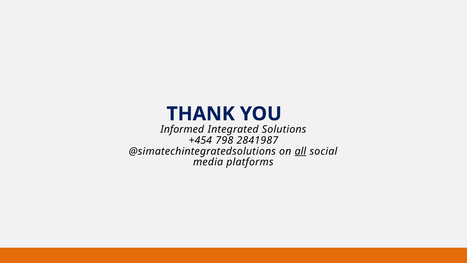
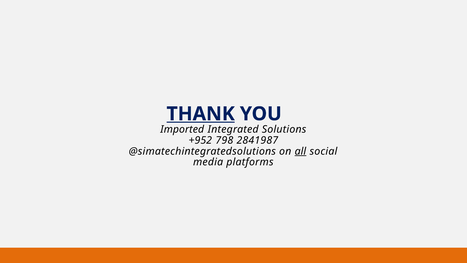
THANK underline: none -> present
Informed: Informed -> Imported
+454: +454 -> +952
